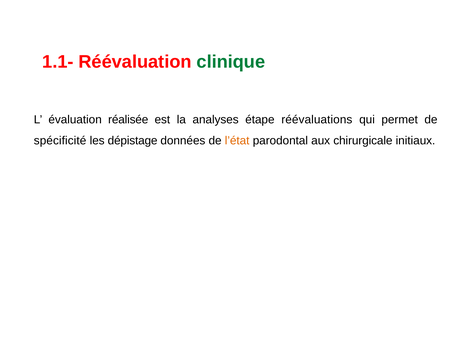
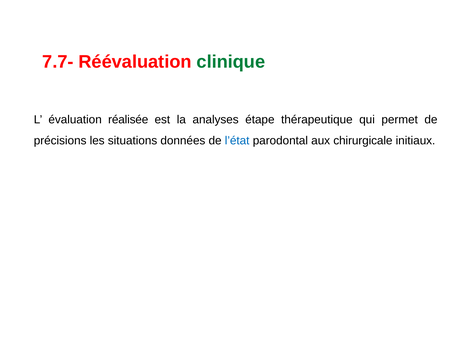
1.1-: 1.1- -> 7.7-
réévaluations: réévaluations -> thérapeutique
spécificité: spécificité -> précisions
dépistage: dépistage -> situations
l’état colour: orange -> blue
